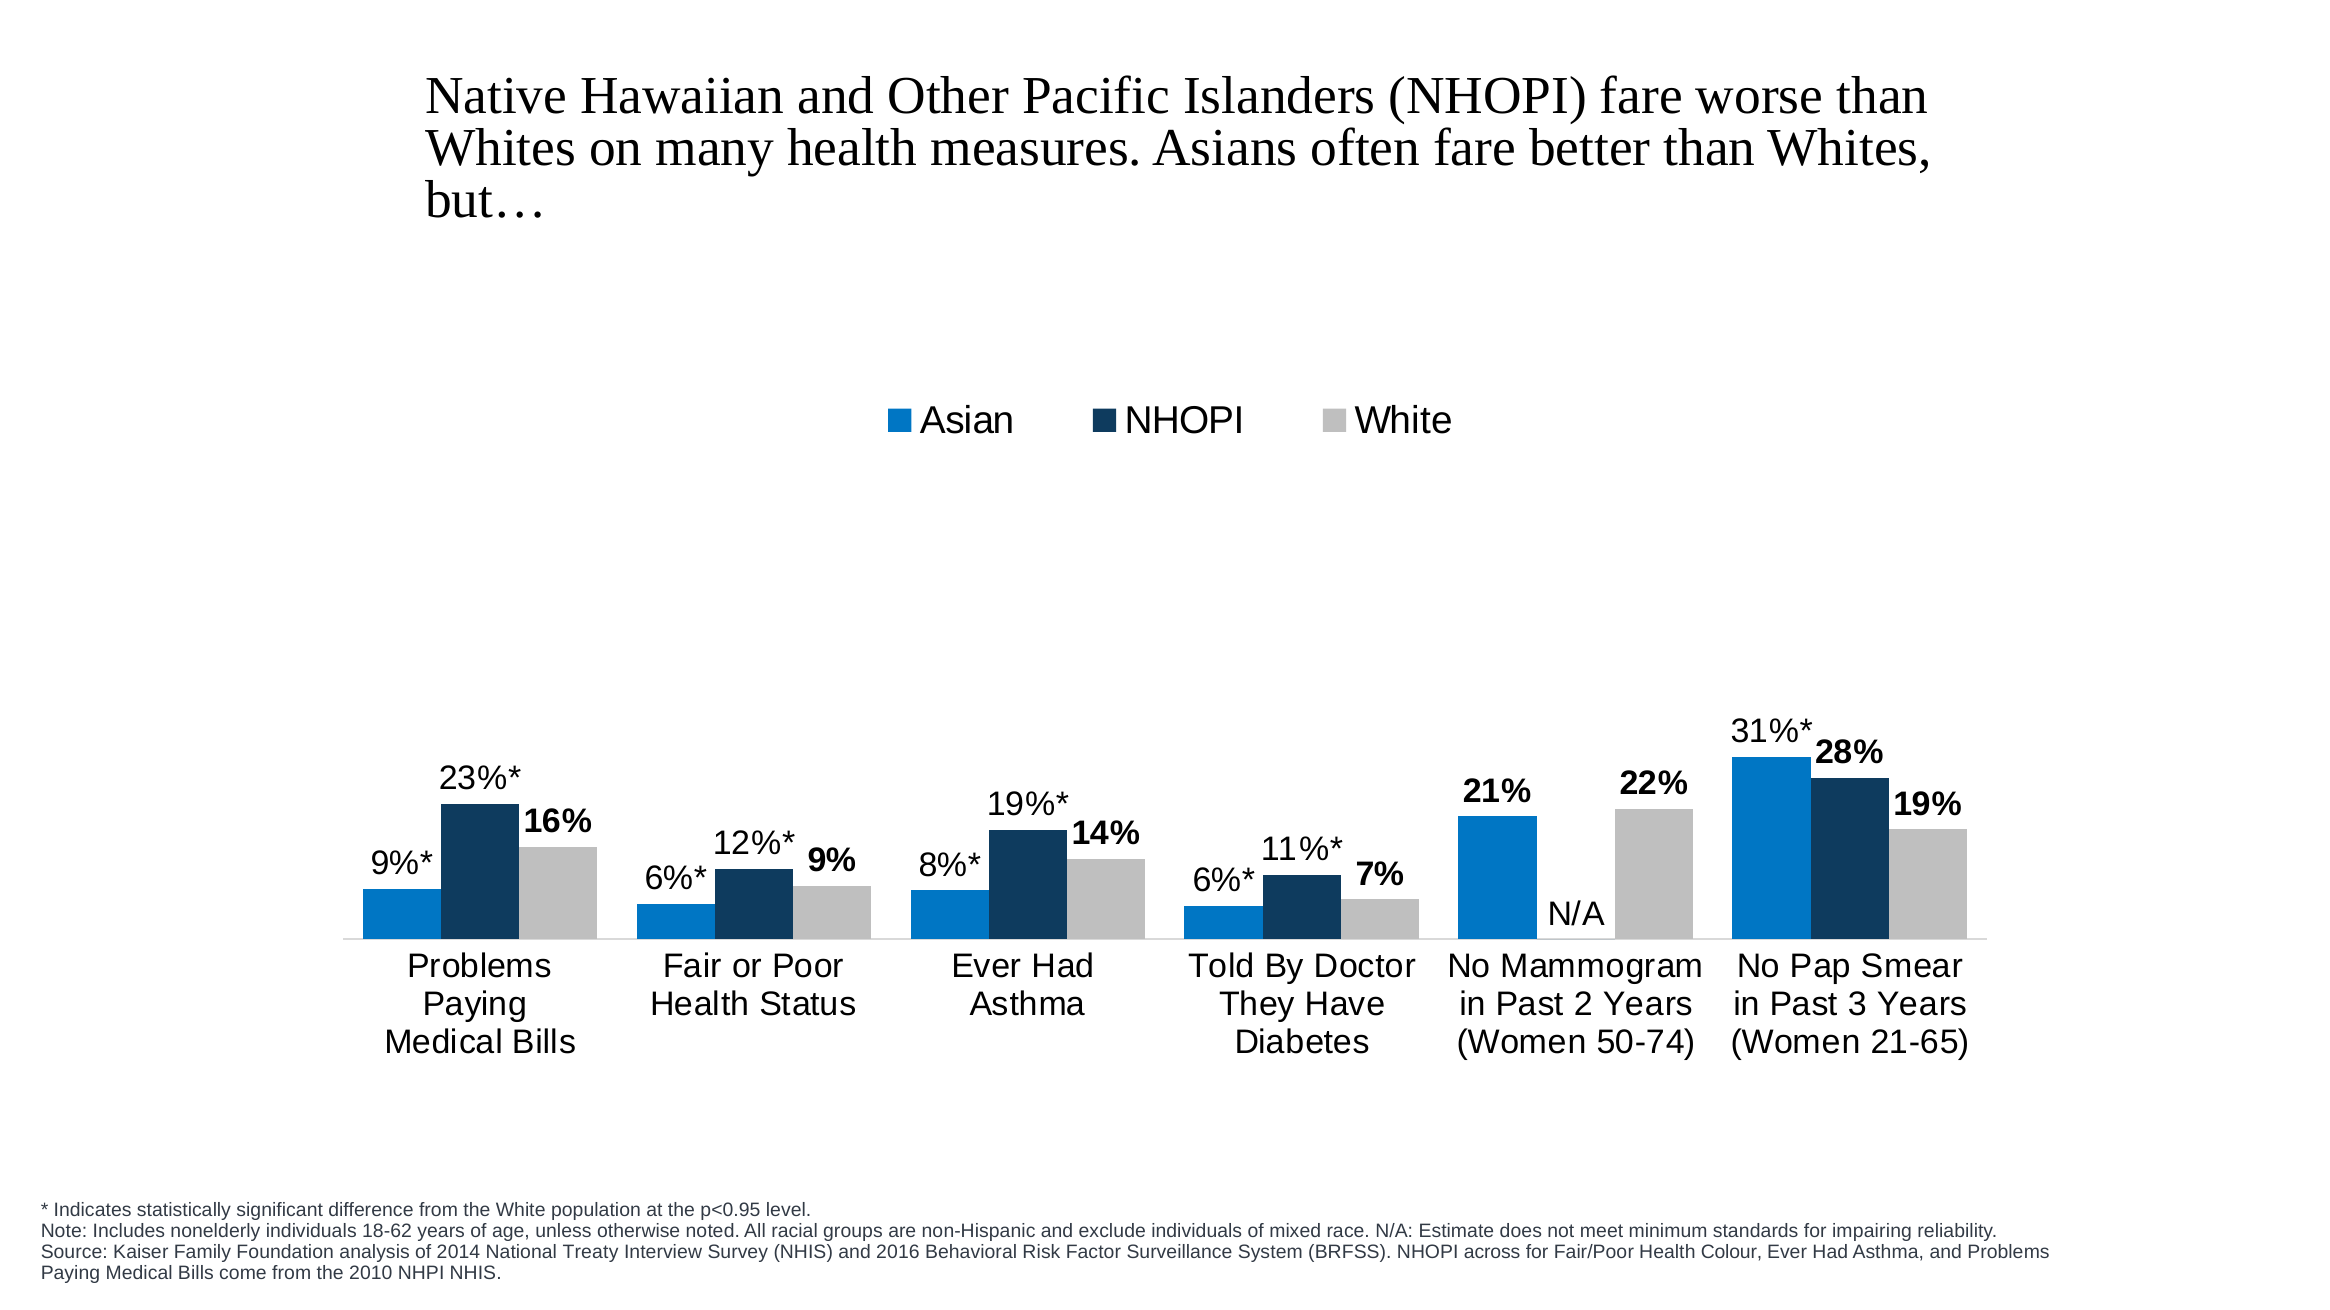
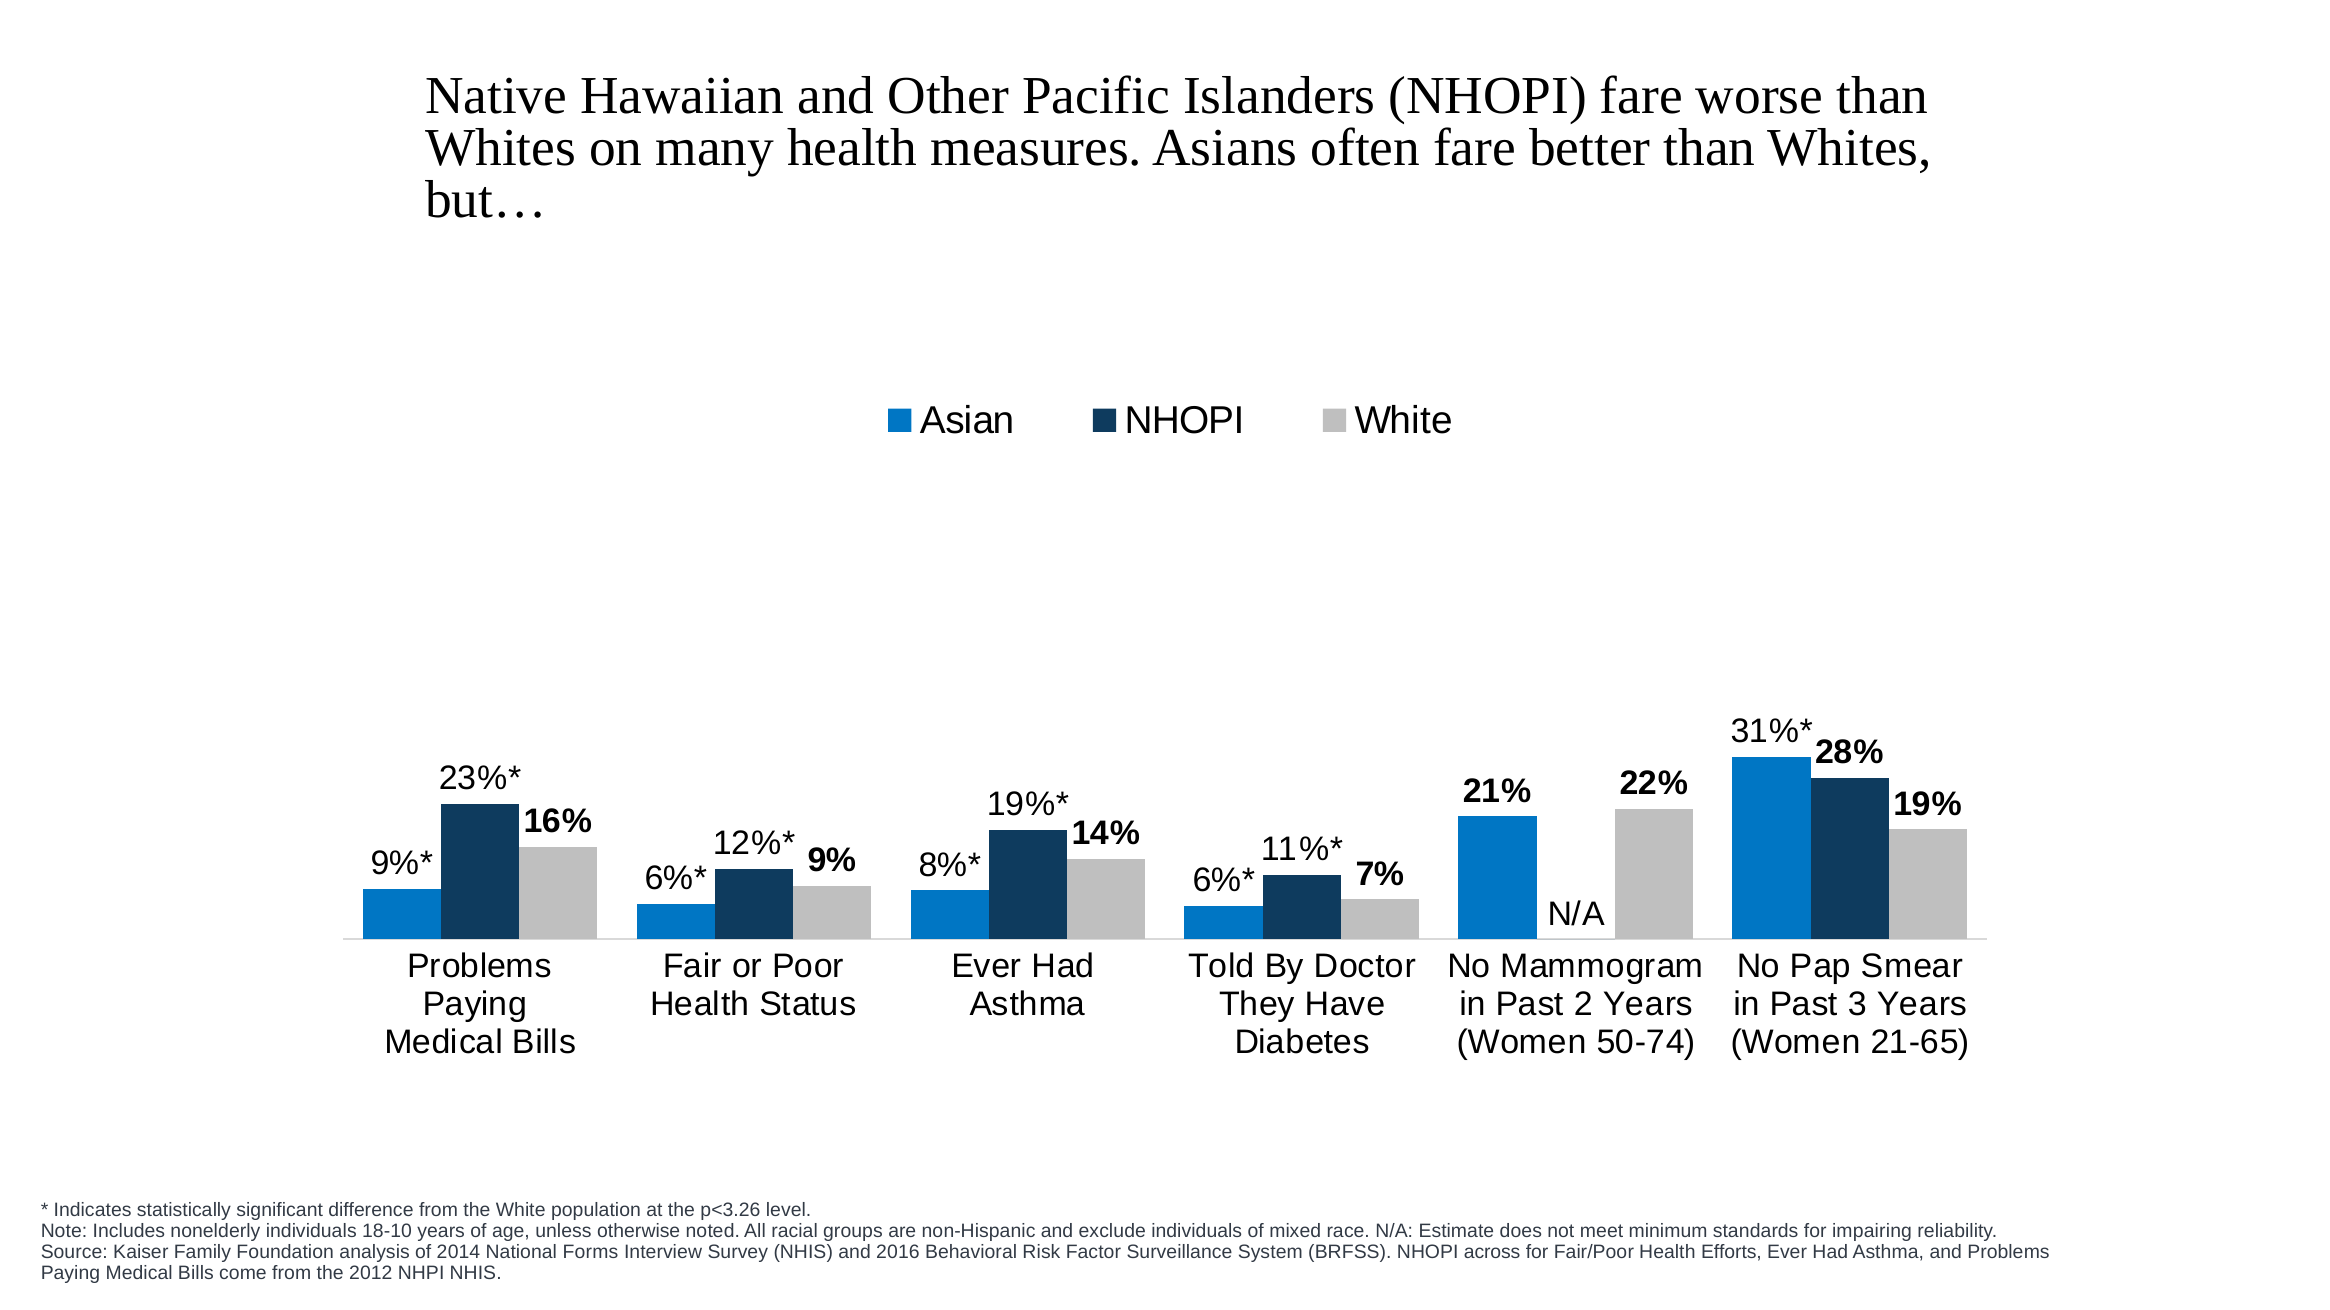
p<0.95: p<0.95 -> p<3.26
18-62: 18-62 -> 18-10
Treaty: Treaty -> Forms
Colour: Colour -> Efforts
2010: 2010 -> 2012
